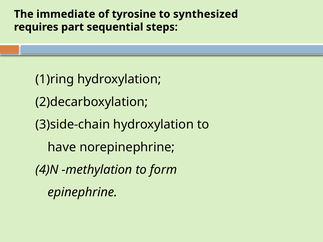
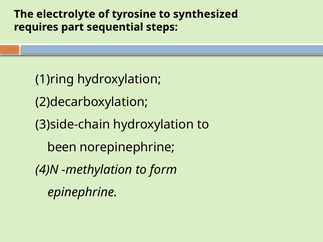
immediate: immediate -> electrolyte
have: have -> been
